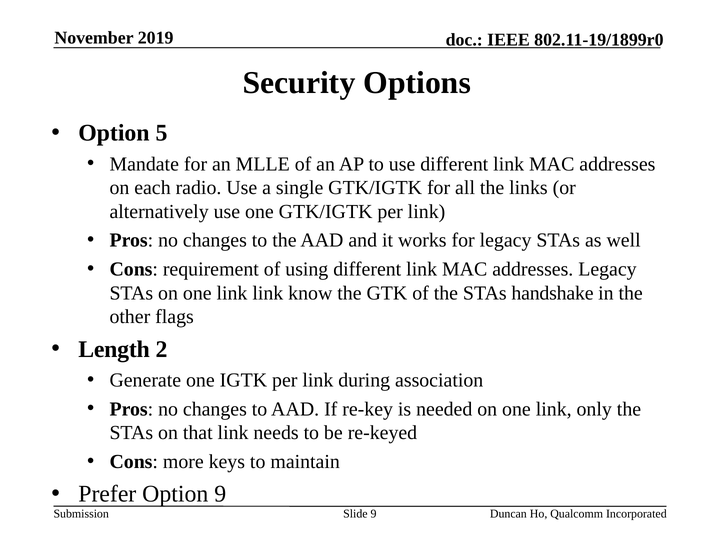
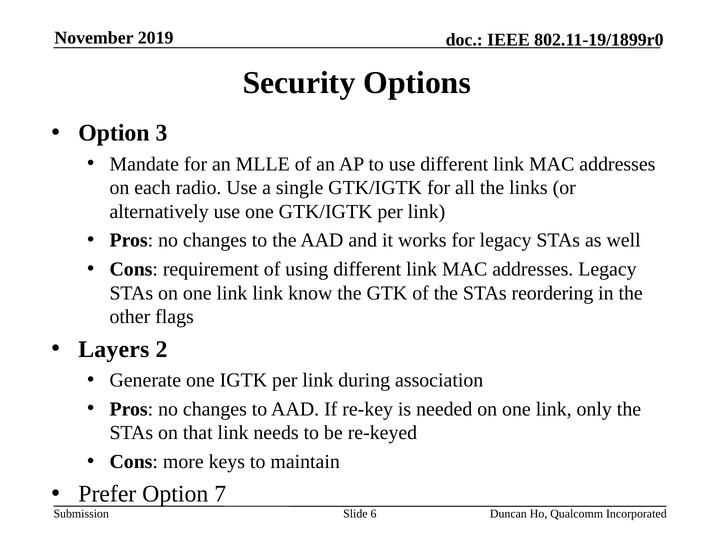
5: 5 -> 3
handshake: handshake -> reordering
Length: Length -> Layers
Option 9: 9 -> 7
Slide 9: 9 -> 6
